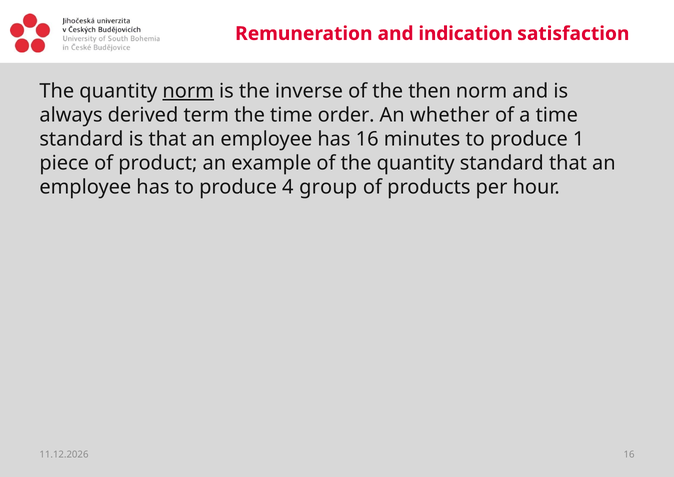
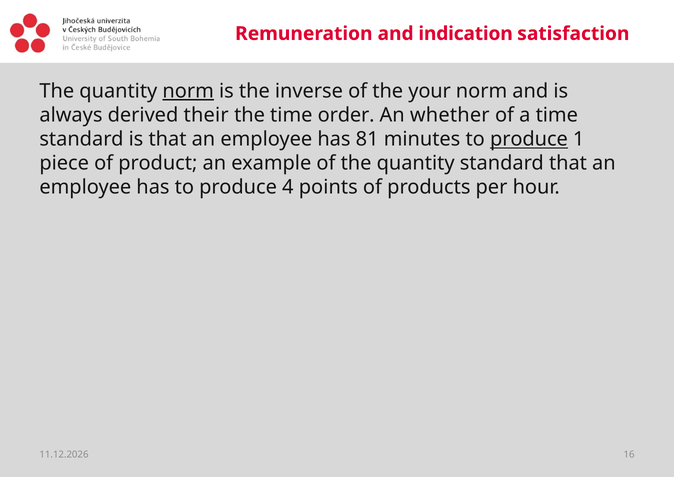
then: then -> your
term: term -> their
has 16: 16 -> 81
produce at (529, 139) underline: none -> present
group: group -> points
